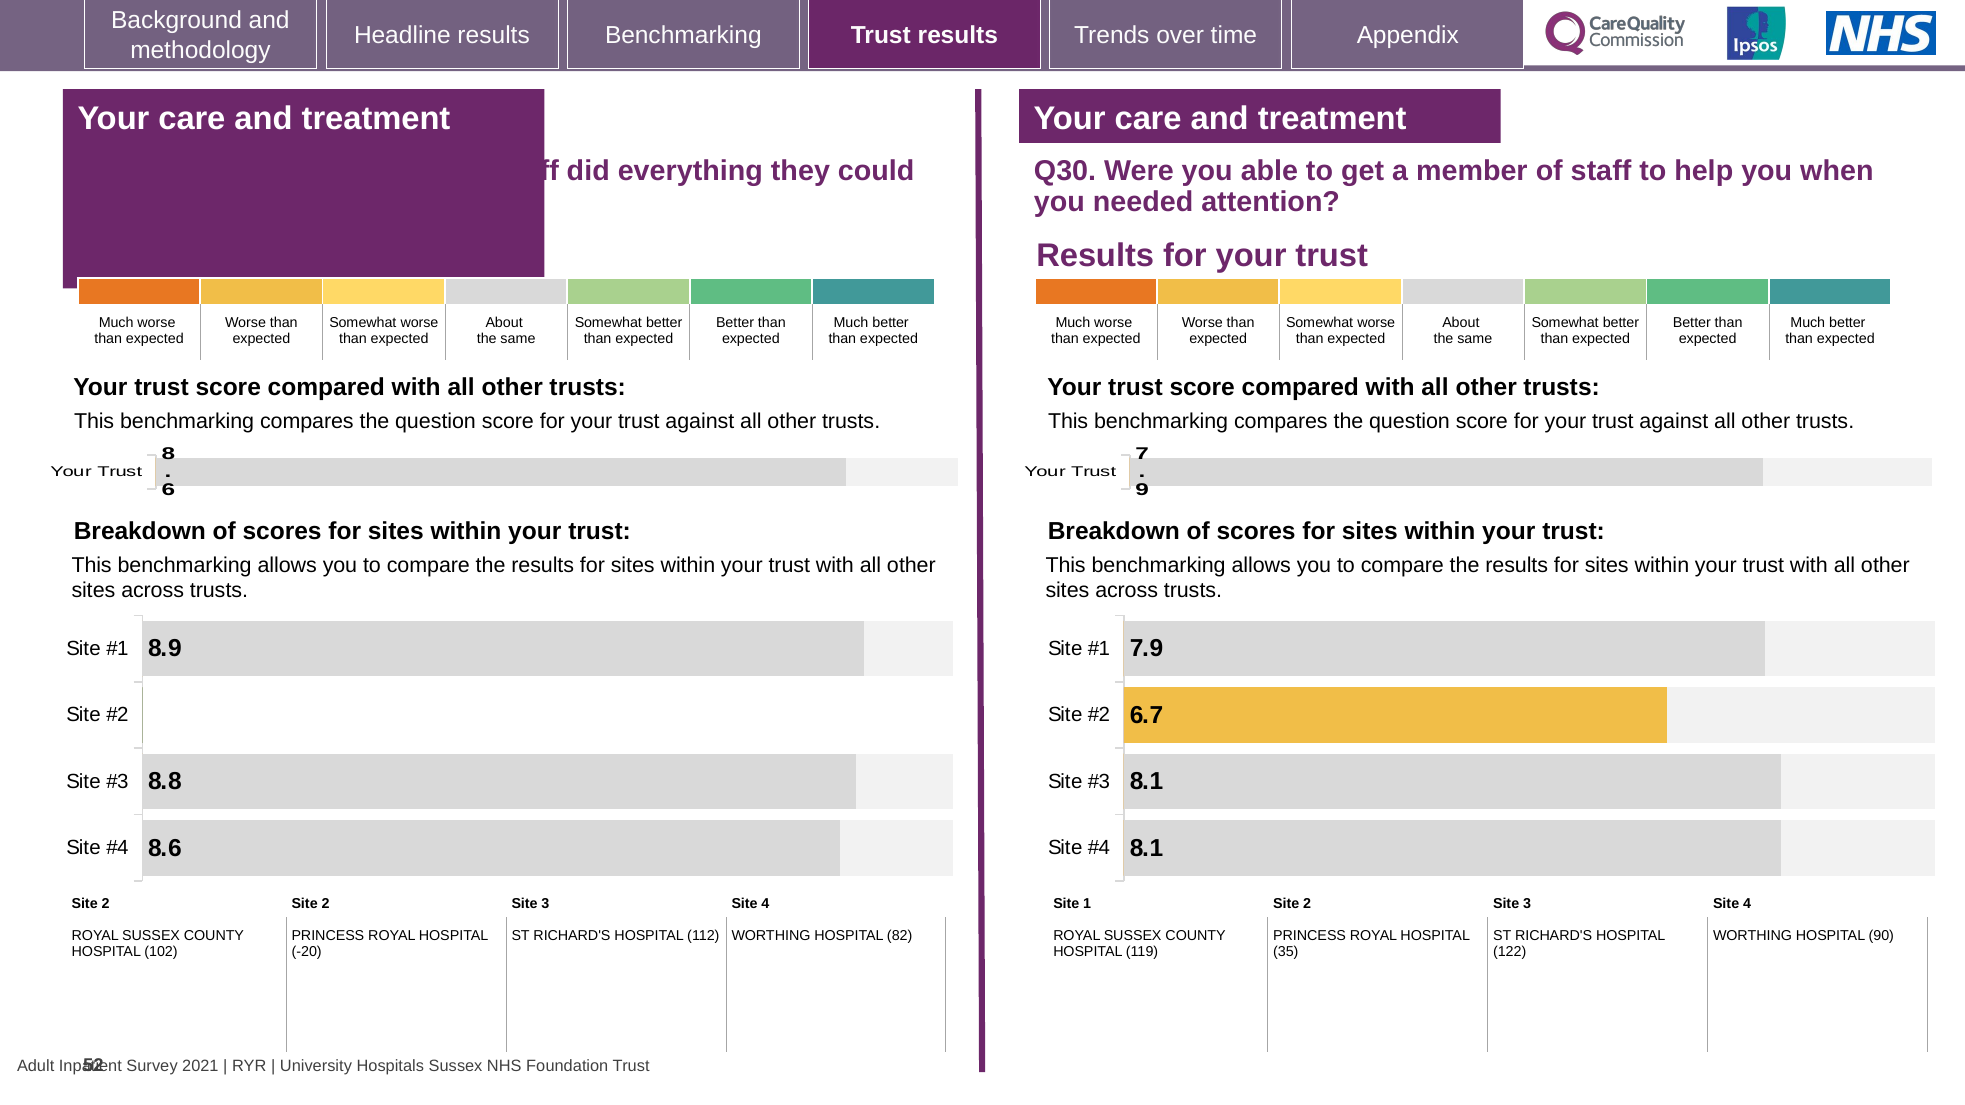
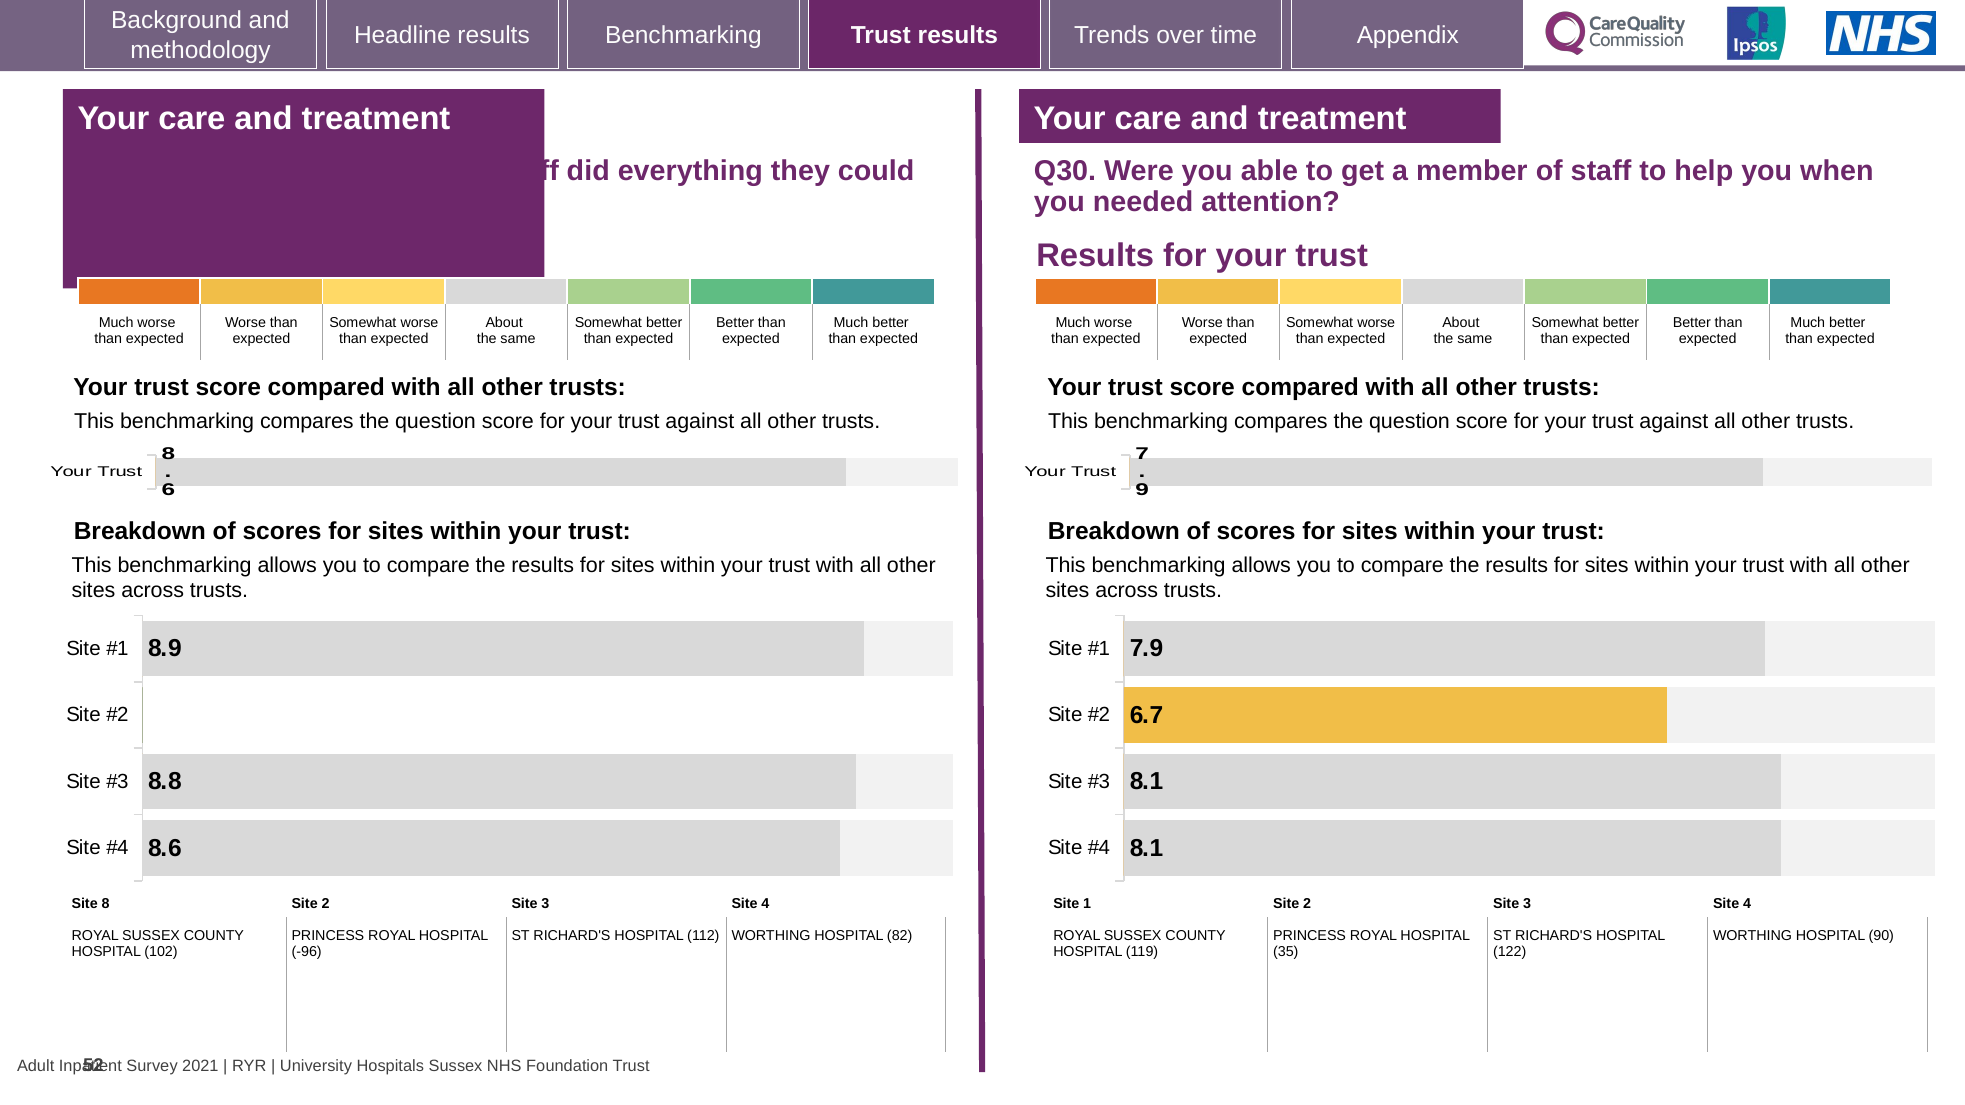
2 at (106, 904): 2 -> 8
-20: -20 -> -96
